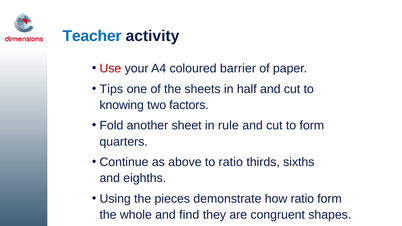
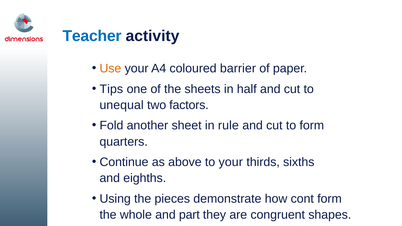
Use colour: red -> orange
knowing: knowing -> unequal
to ratio: ratio -> your
how ratio: ratio -> cont
find: find -> part
